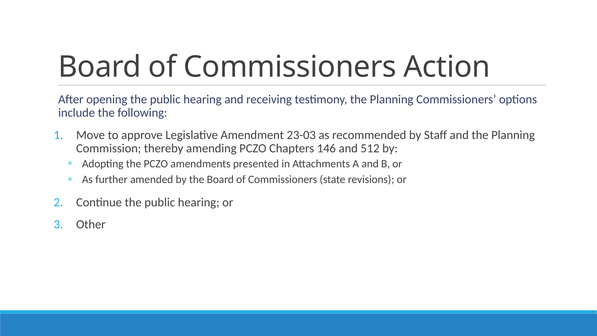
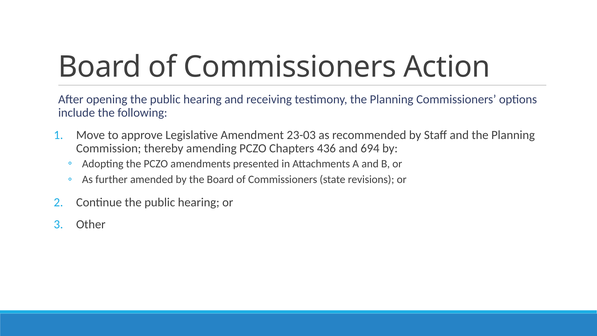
146: 146 -> 436
512: 512 -> 694
